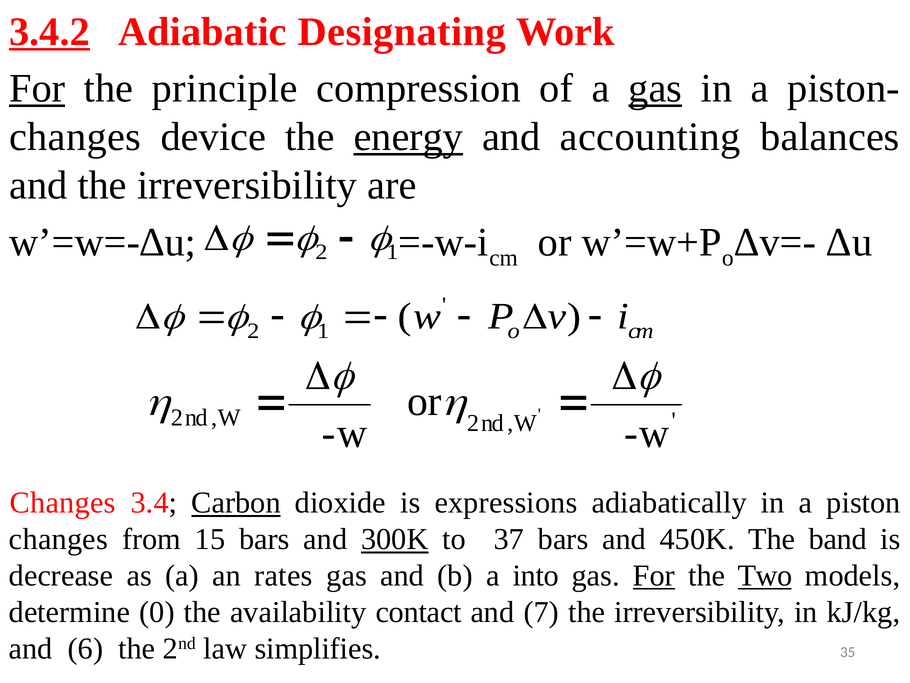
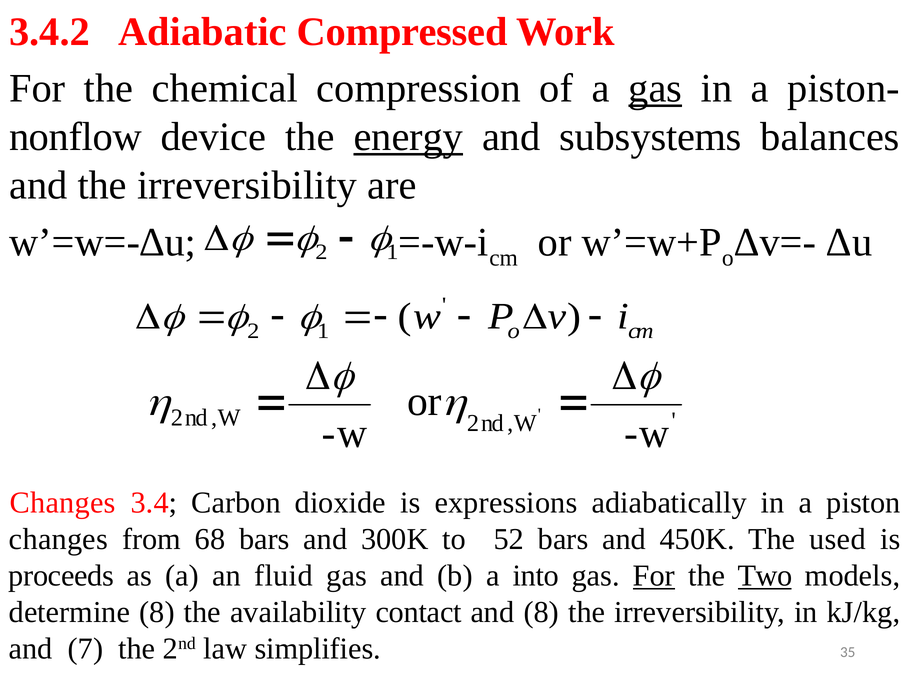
3.4.2 underline: present -> none
Designating: Designating -> Compressed
For at (37, 88) underline: present -> none
principle: principle -> chemical
changes at (75, 137): changes -> nonflow
accounting: accounting -> subsystems
Carbon underline: present -> none
15: 15 -> 68
300K underline: present -> none
37: 37 -> 52
band: band -> used
decrease: decrease -> proceeds
rates: rates -> fluid
determine 0: 0 -> 8
and 7: 7 -> 8
6: 6 -> 7
